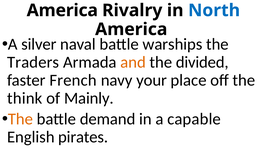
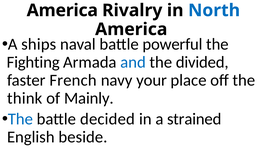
silver: silver -> ships
warships: warships -> powerful
Traders: Traders -> Fighting
and colour: orange -> blue
The at (20, 119) colour: orange -> blue
demand: demand -> decided
capable: capable -> strained
pirates: pirates -> beside
